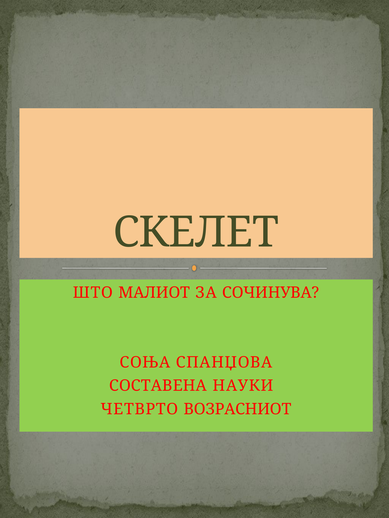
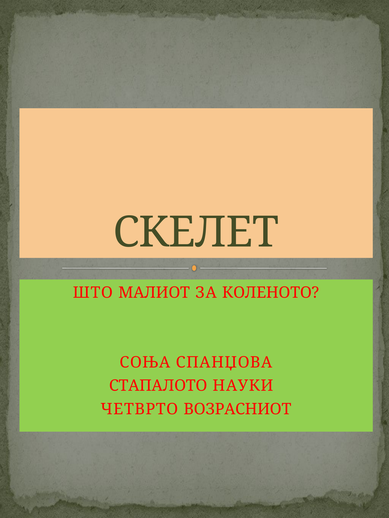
СОЧИНУВА: СОЧИНУВА -> КОЛЕНОТО
СОСТАВЕНА: СОСТАВЕНА -> СТАПАЛОТО
